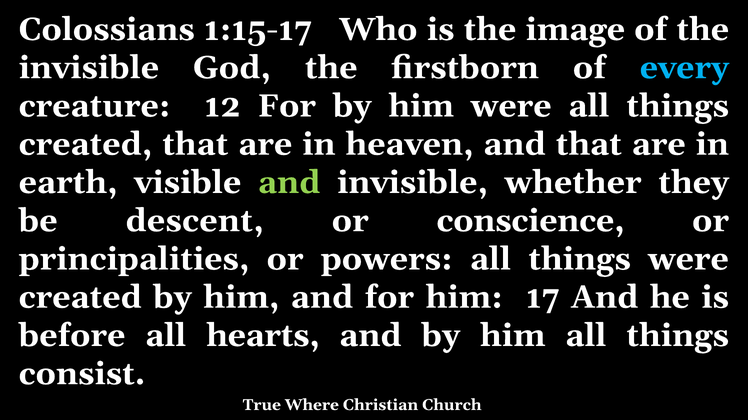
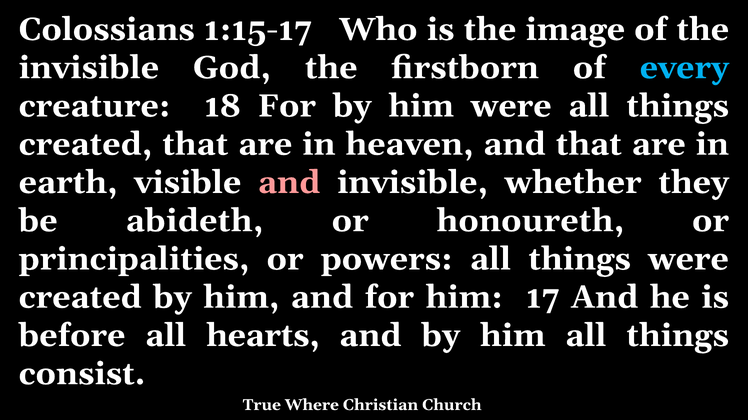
12: 12 -> 18
and at (289, 183) colour: light green -> pink
descent: descent -> abideth
conscience: conscience -> honoureth
